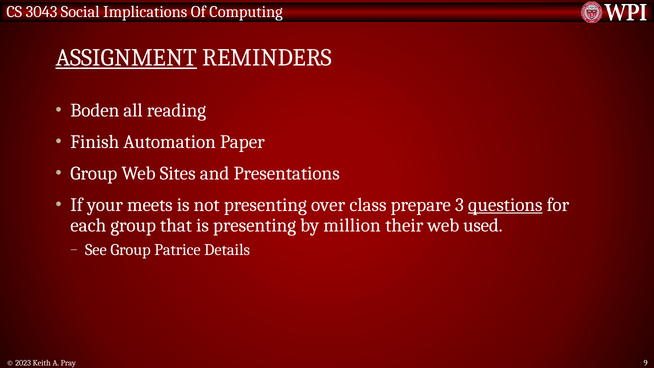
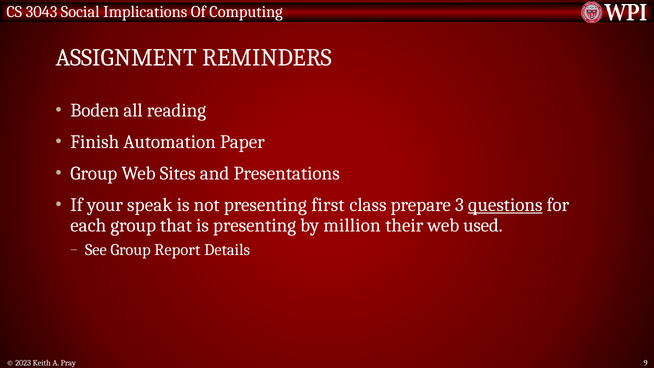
ASSIGNMENT underline: present -> none
meets: meets -> speak
over: over -> first
Patrice: Patrice -> Report
